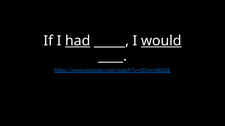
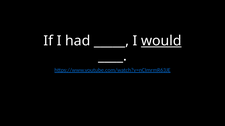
had underline: present -> none
